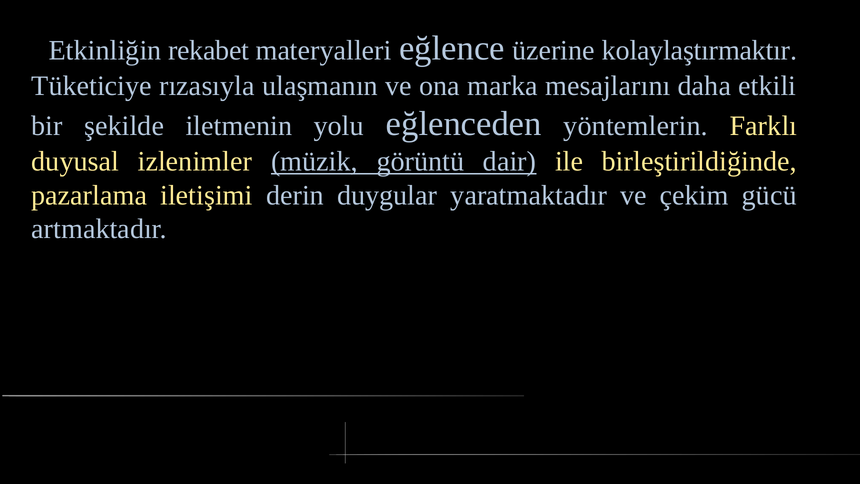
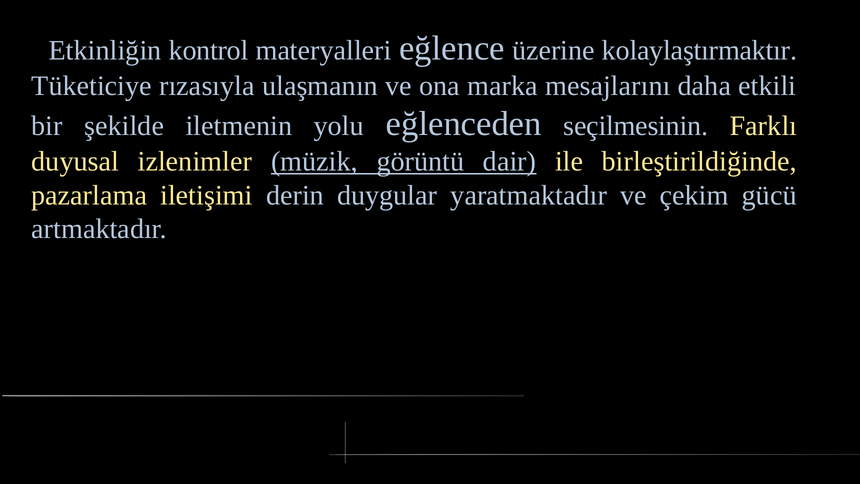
rekabet: rekabet -> kontrol
yöntemlerin: yöntemlerin -> seçilmesinin
